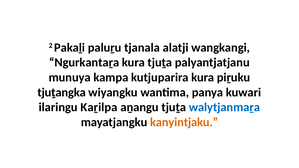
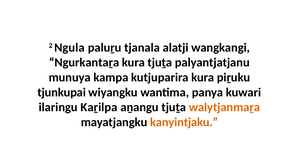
Pakaḻi: Pakaḻi -> Ngula
tjuṯangka: tjuṯangka -> tjunkupai
walytjanmaṟa colour: blue -> orange
